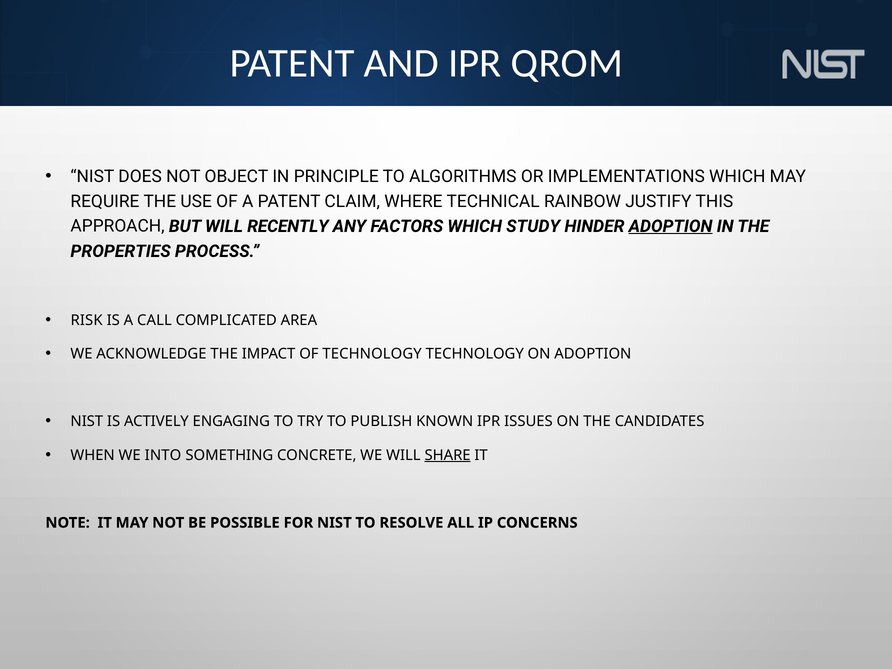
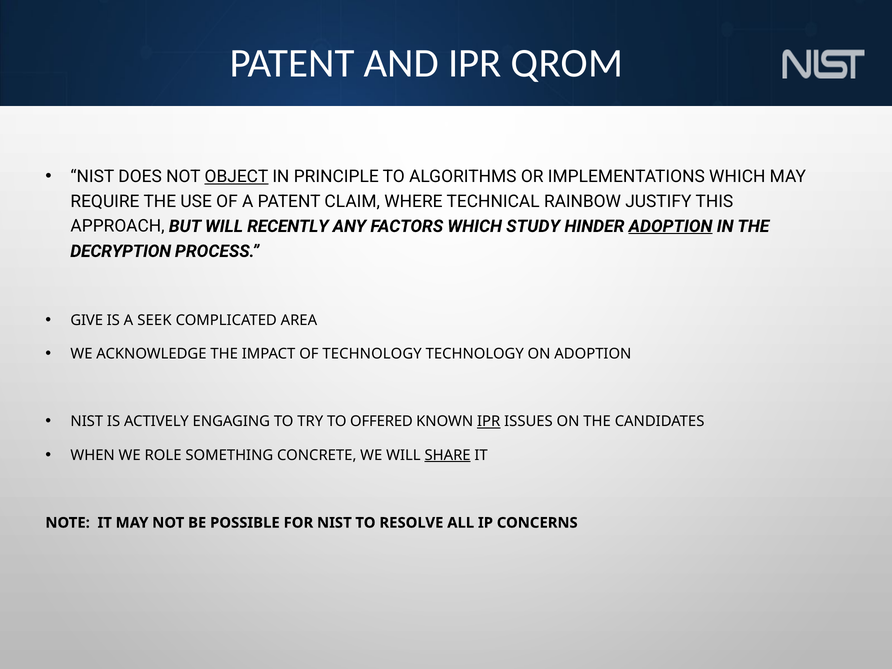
OBJECT underline: none -> present
PROPERTIES: PROPERTIES -> DECRYPTION
RISK: RISK -> GIVE
CALL: CALL -> SEEK
PUBLISH: PUBLISH -> OFFERED
IPR at (489, 421) underline: none -> present
INTO: INTO -> ROLE
